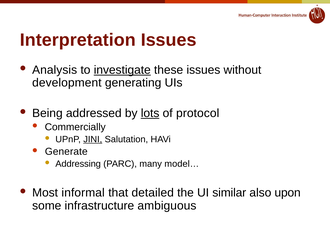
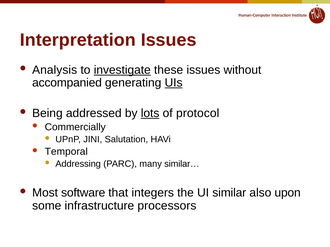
development: development -> accompanied
UIs underline: none -> present
JINI underline: present -> none
Generate: Generate -> Temporal
model…: model… -> similar…
informal: informal -> software
detailed: detailed -> integers
ambiguous: ambiguous -> processors
